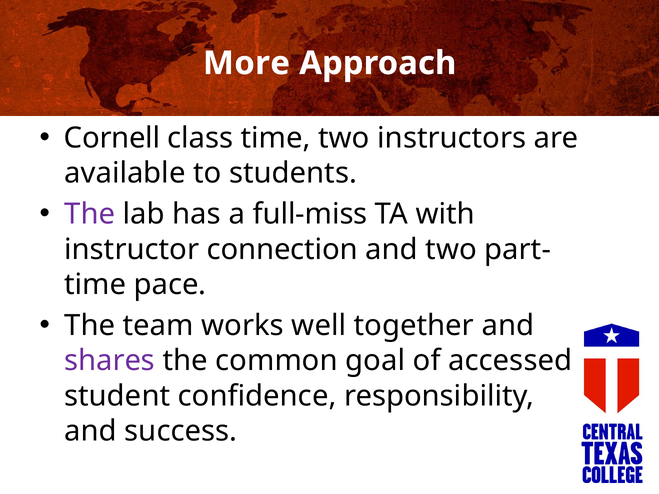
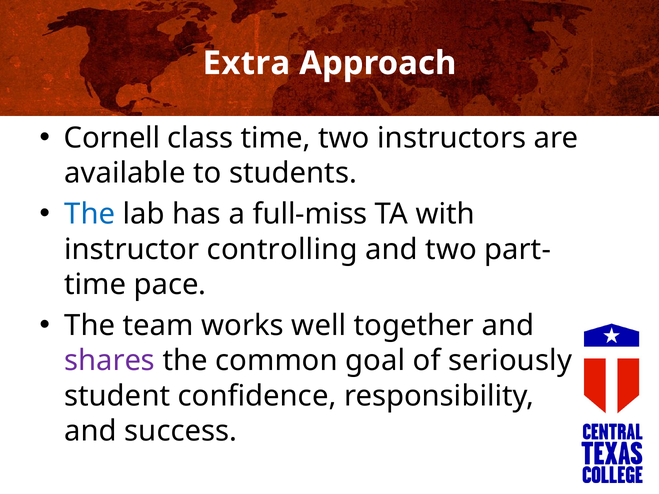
More: More -> Extra
The at (90, 214) colour: purple -> blue
connection: connection -> controlling
accessed: accessed -> seriously
